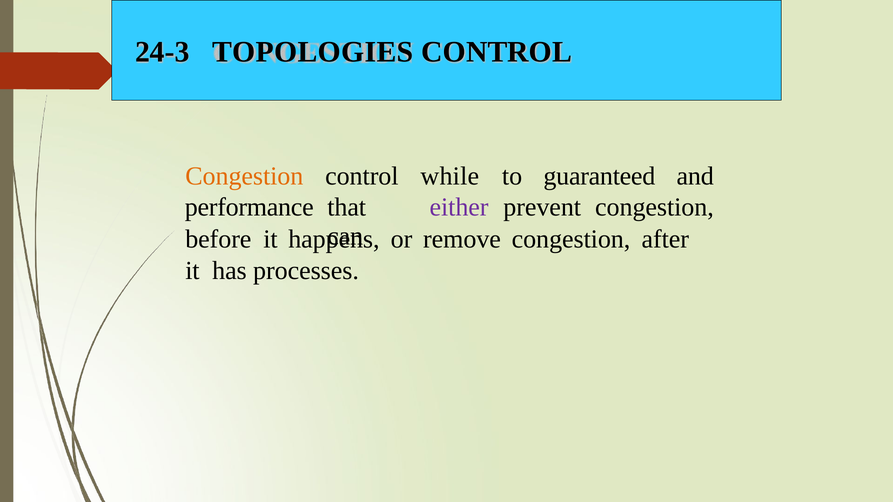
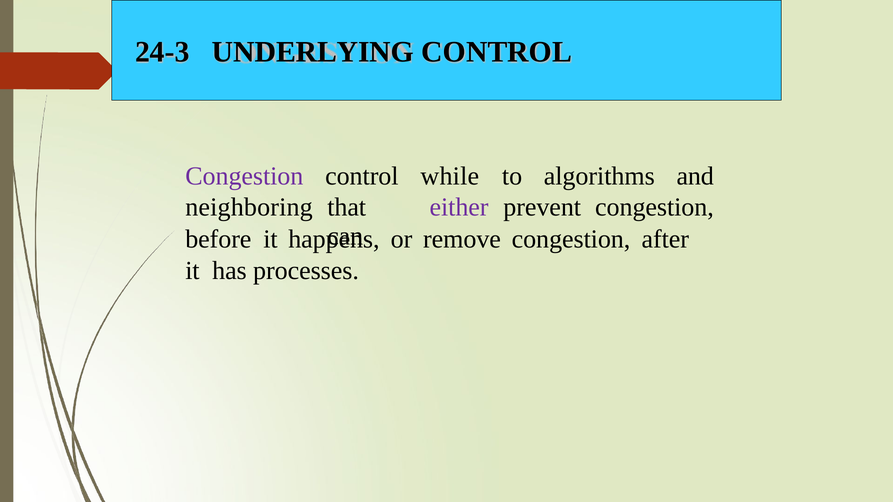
TOPOLOGIES: TOPOLOGIES -> UNDERLYING
Congestion at (244, 176) colour: orange -> purple
guaranteed: guaranteed -> algorithms
performance: performance -> neighboring
